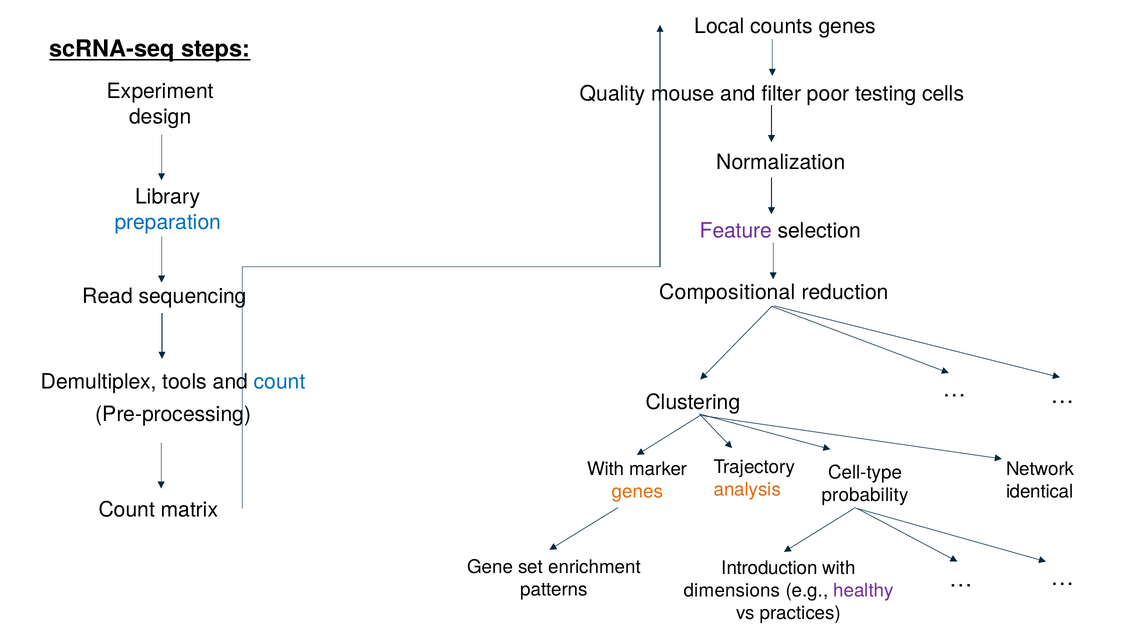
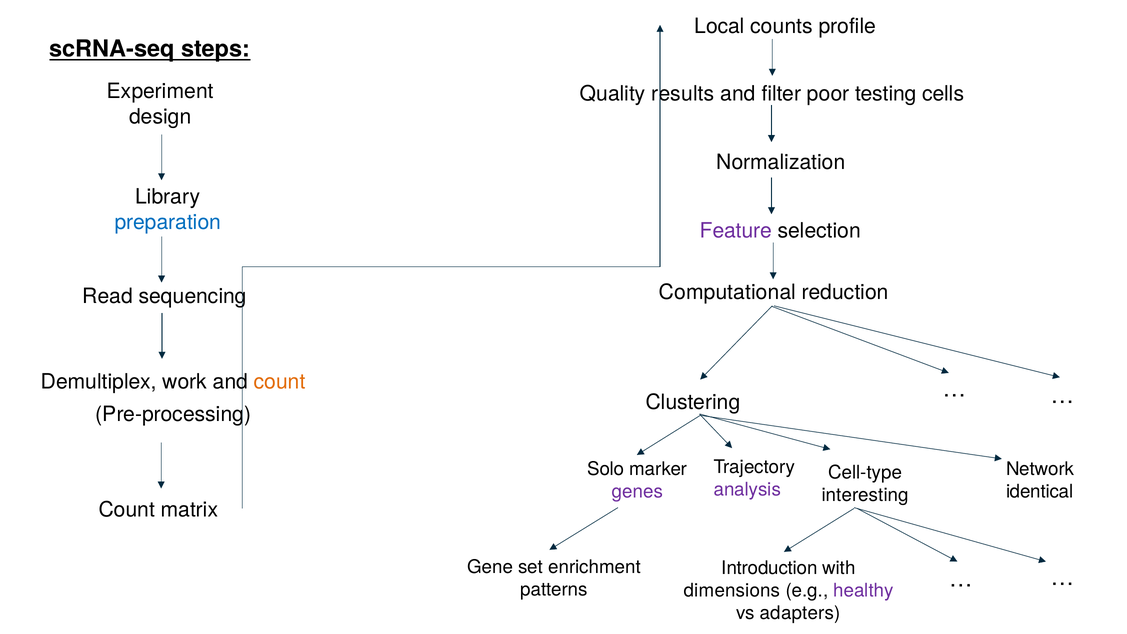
counts genes: genes -> profile
mouse: mouse -> results
Compositional: Compositional -> Computational
tools: tools -> work
count at (280, 382) colour: blue -> orange
With at (606, 469): With -> Solo
analysis colour: orange -> purple
genes at (637, 491) colour: orange -> purple
probability: probability -> interesting
practices: practices -> adapters
